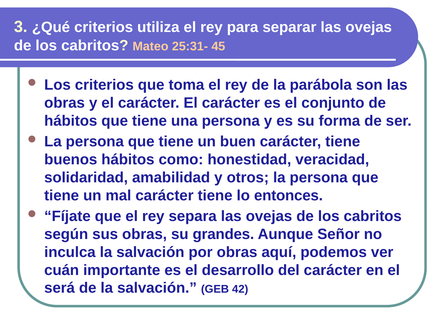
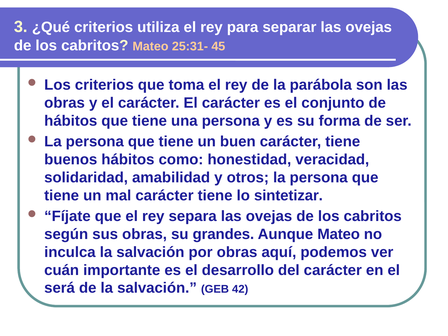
entonces: entonces -> sintetizar
Aunque Señor: Señor -> Mateo
